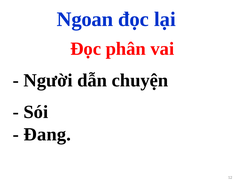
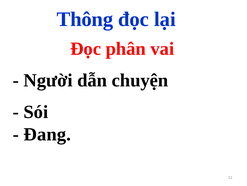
Ngoan: Ngoan -> Thông
